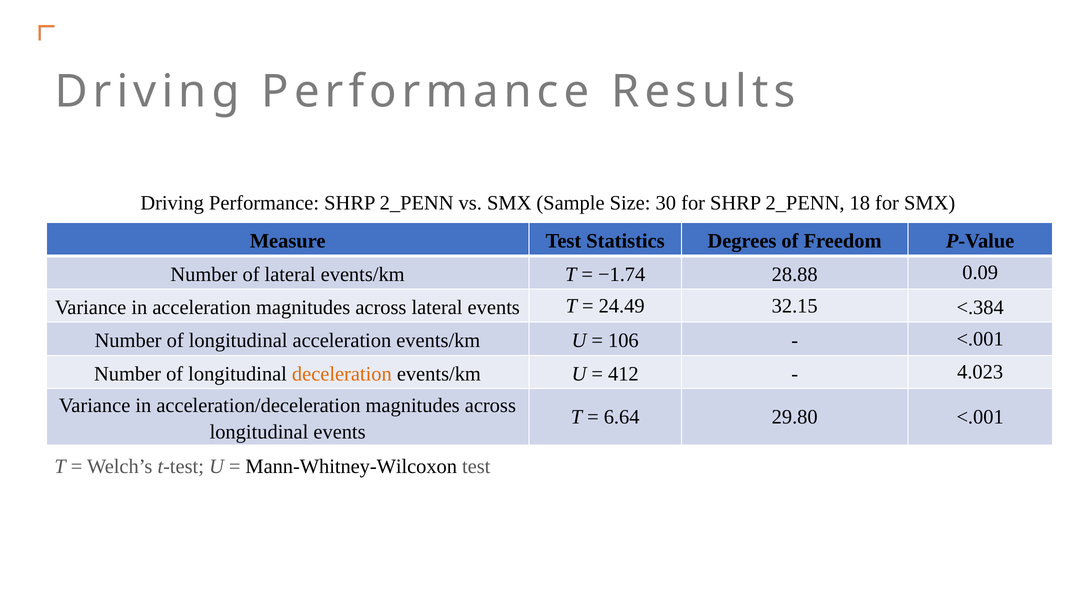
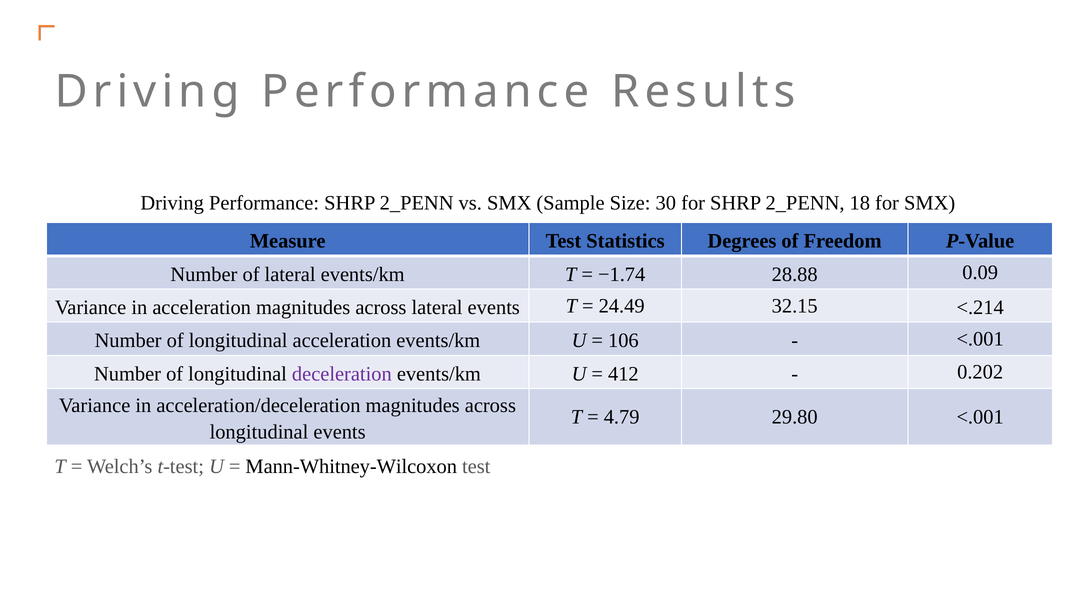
<.384: <.384 -> <.214
deceleration colour: orange -> purple
4.023: 4.023 -> 0.202
6.64: 6.64 -> 4.79
